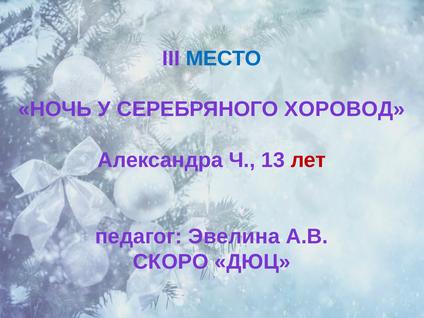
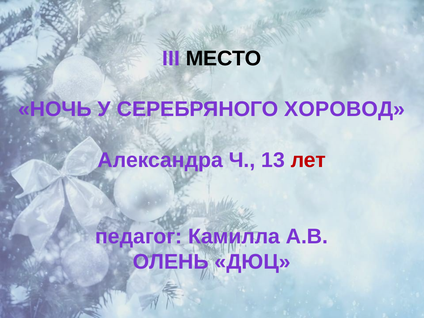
МЕСТО colour: blue -> black
Эвелина: Эвелина -> Камилла
СКОРО: СКОРО -> ОЛЕНЬ
